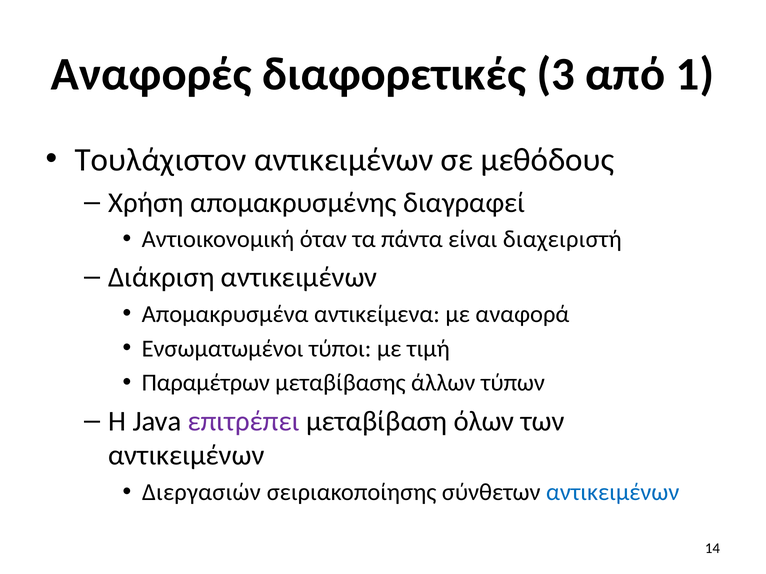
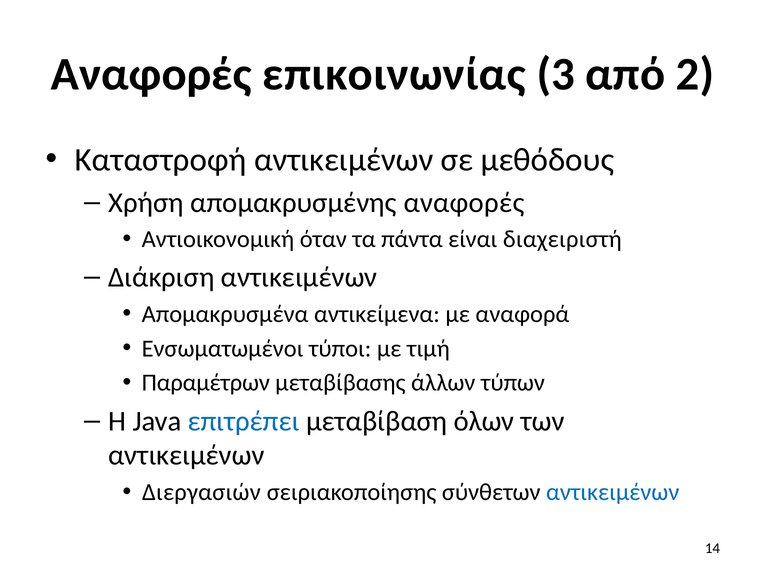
διαφορετικές: διαφορετικές -> επικοινωνίας
1: 1 -> 2
Τουλάχιστον: Τουλάχιστον -> Καταστροφή
απομακρυσμένης διαγραφεί: διαγραφεί -> αναφορές
επιτρέπει colour: purple -> blue
